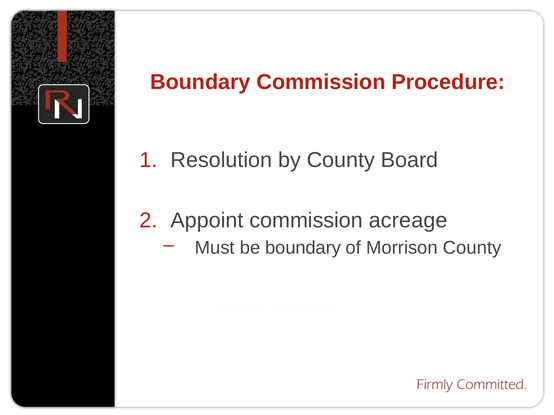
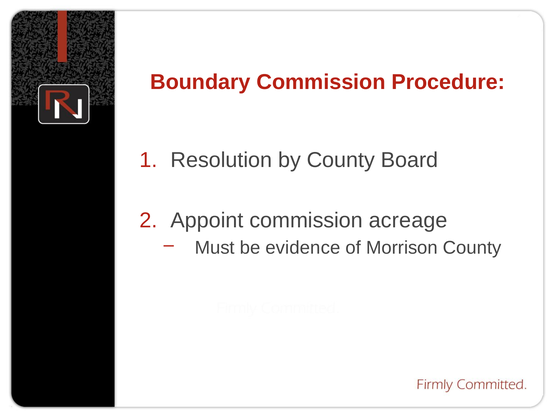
be boundary: boundary -> evidence
